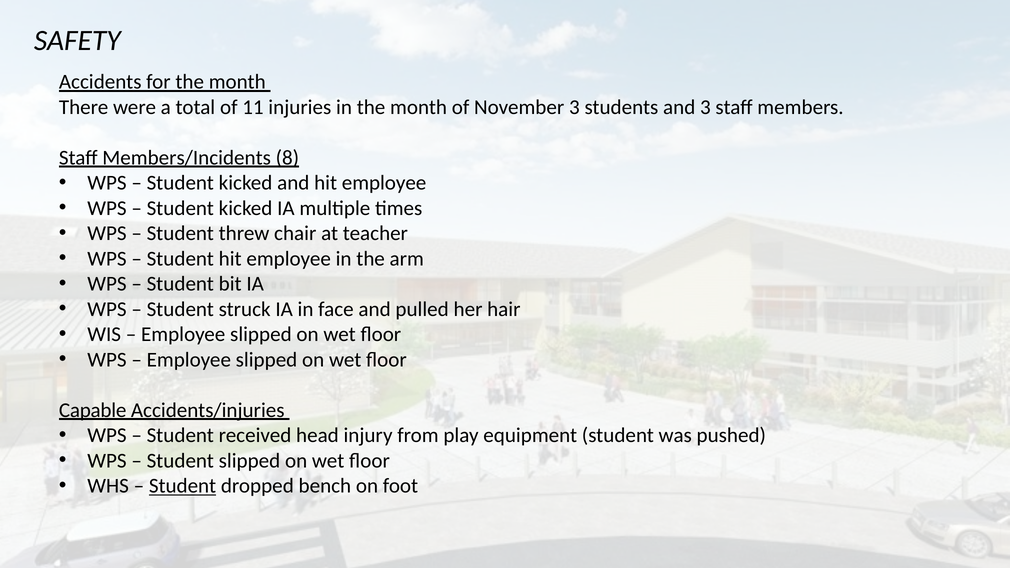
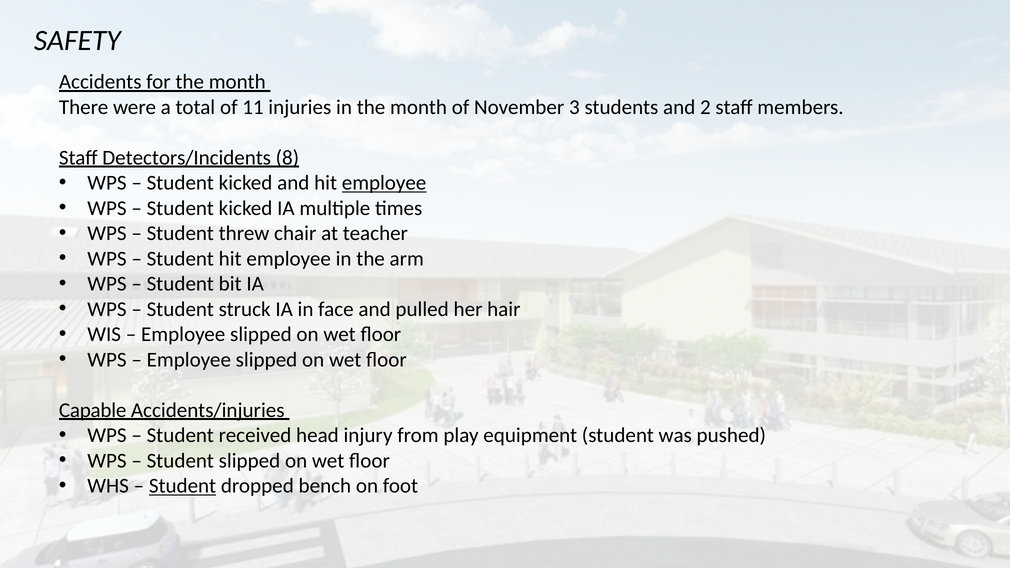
and 3: 3 -> 2
Members/Incidents: Members/Incidents -> Detectors/Incidents
employee at (384, 183) underline: none -> present
